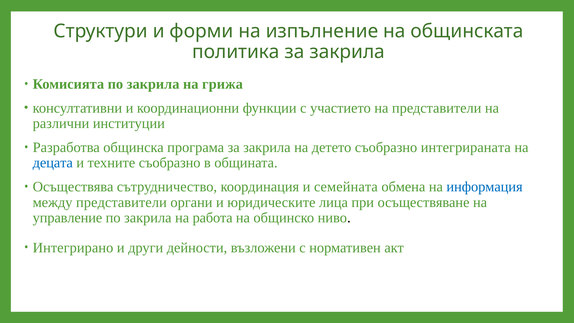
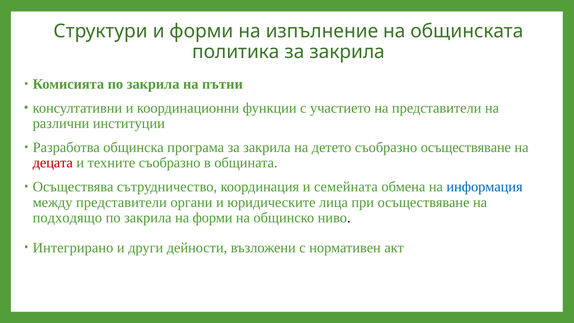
грижа: грижа -> пътни
съобразно интегрираната: интегрираната -> осъществяване
децата colour: blue -> red
управление: управление -> подходящо
на работа: работа -> форми
